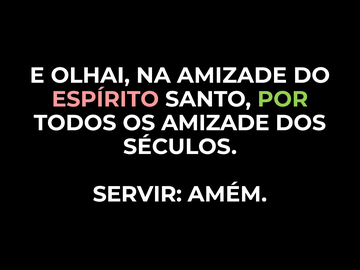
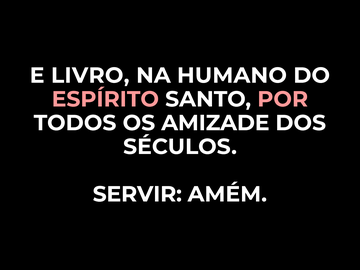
OLHAI: OLHAI -> LIVRO
NA AMIZADE: AMIZADE -> HUMANO
POR colour: light green -> pink
